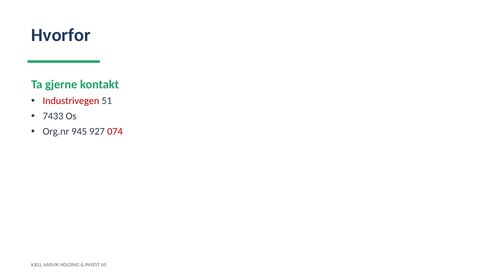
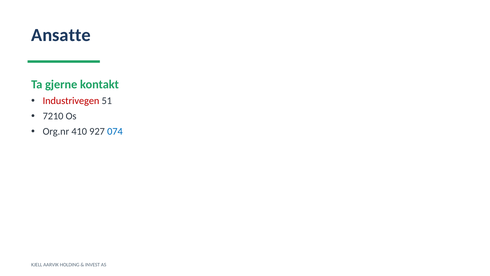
Hvorfor: Hvorfor -> Ansatte
7433: 7433 -> 7210
945: 945 -> 410
074 colour: red -> blue
